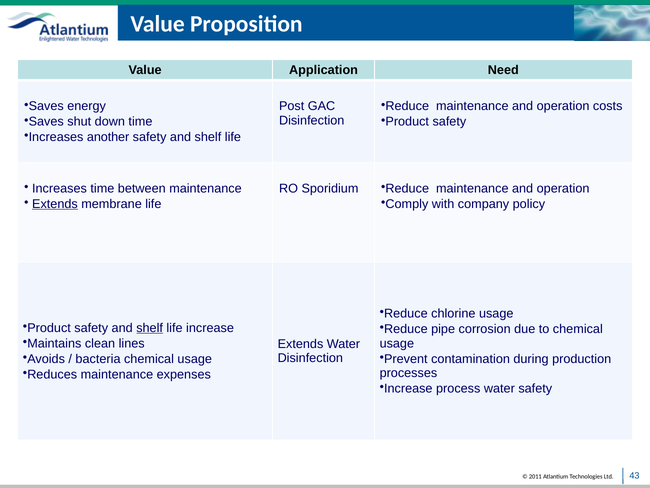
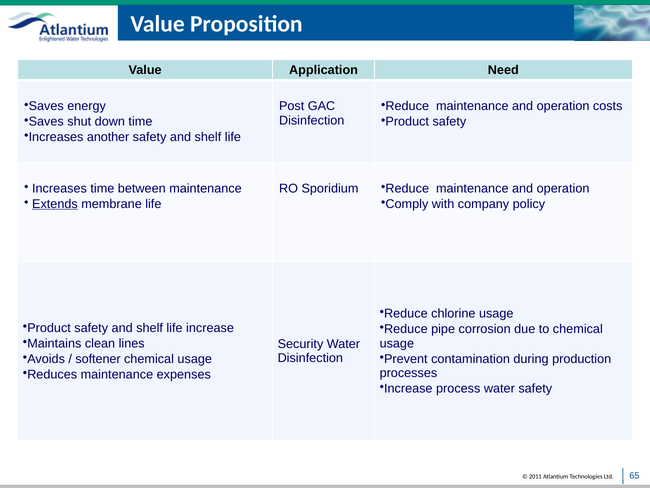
shelf at (150, 328) underline: present -> none
Extends at (300, 344): Extends -> Security
bacteria: bacteria -> softener
43: 43 -> 65
